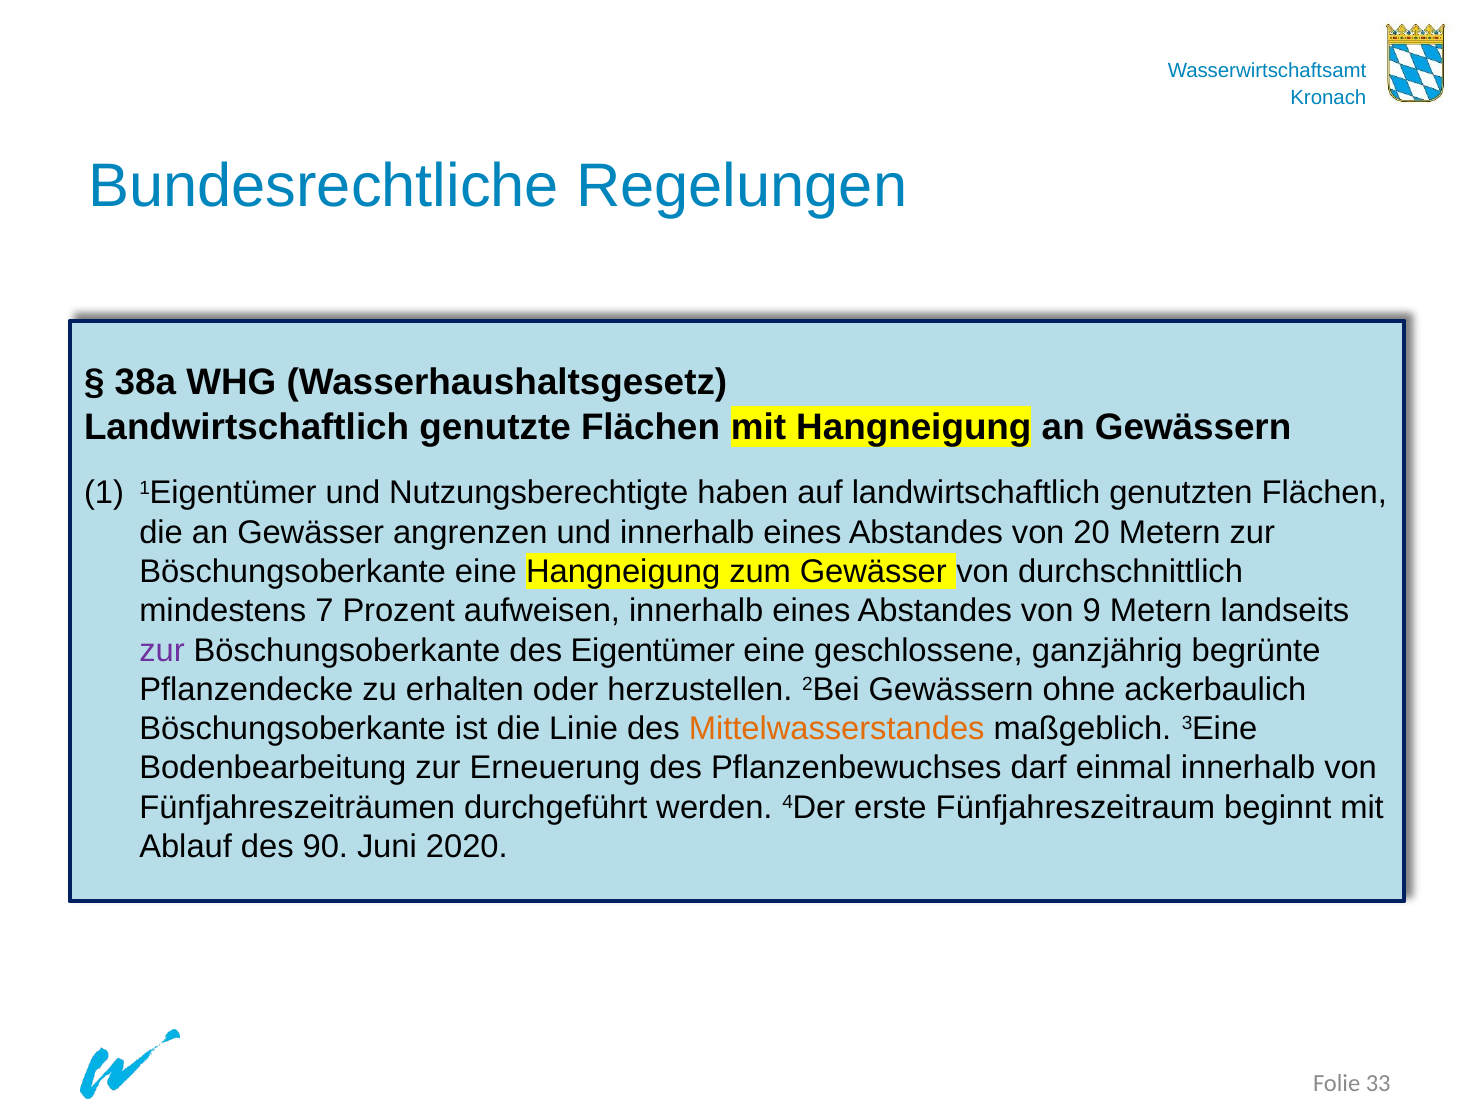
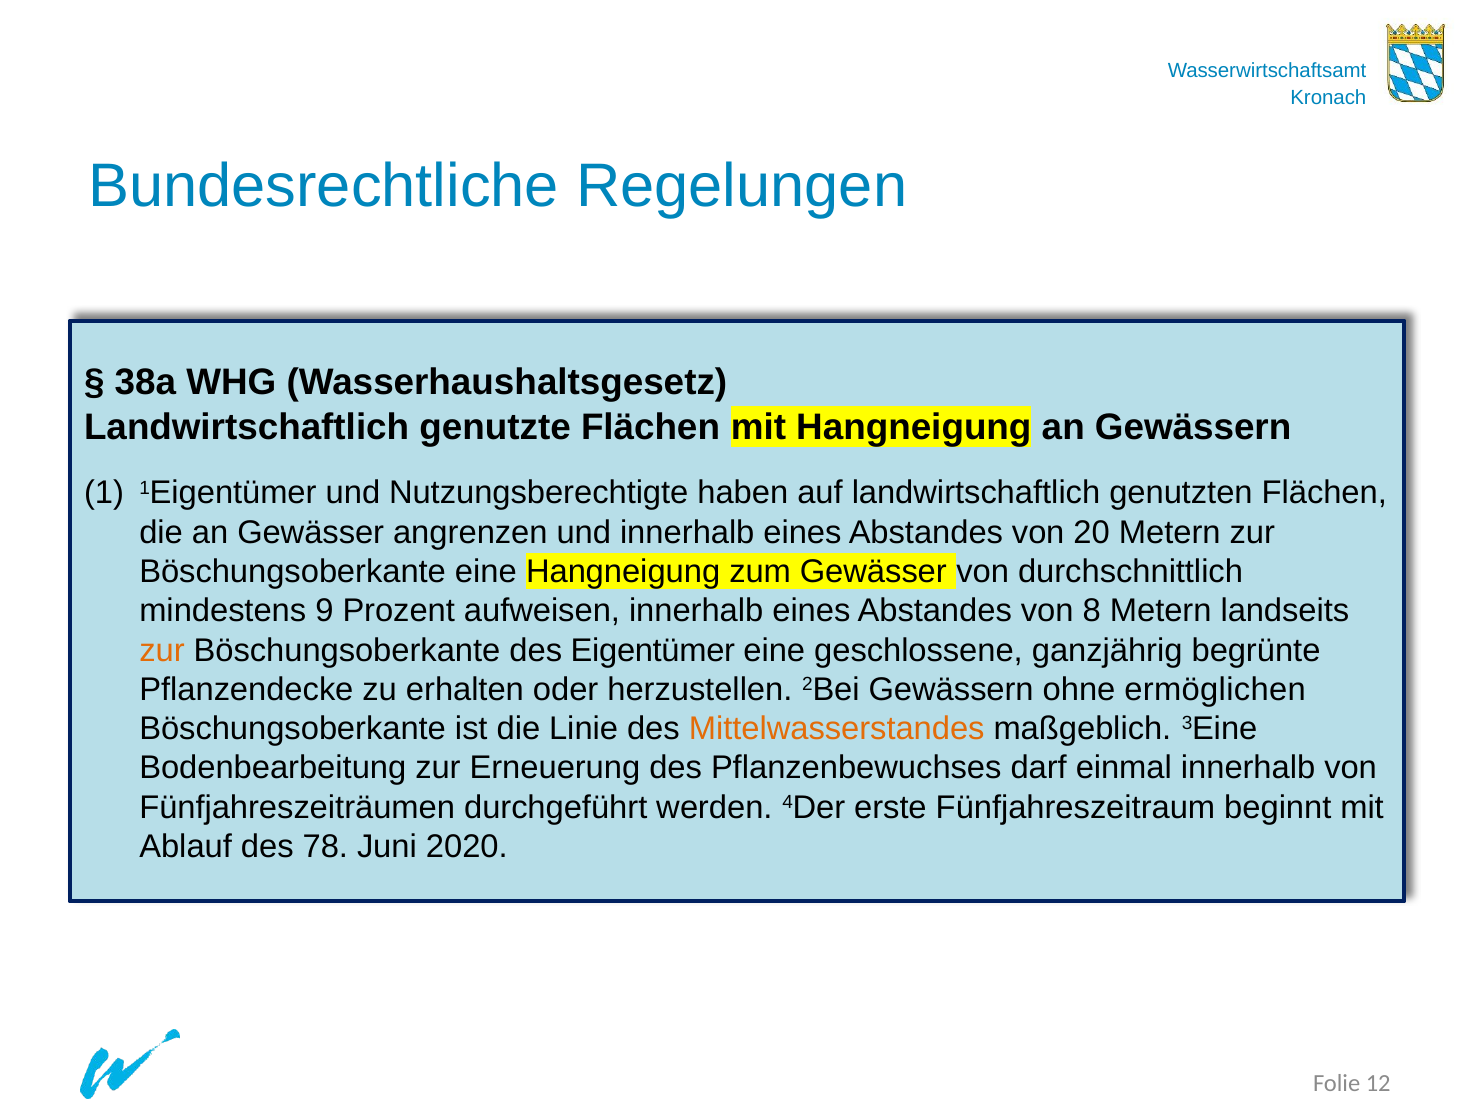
7: 7 -> 9
9: 9 -> 8
zur at (162, 650) colour: purple -> orange
ackerbaulich: ackerbaulich -> ermöglichen
90: 90 -> 78
33: 33 -> 12
